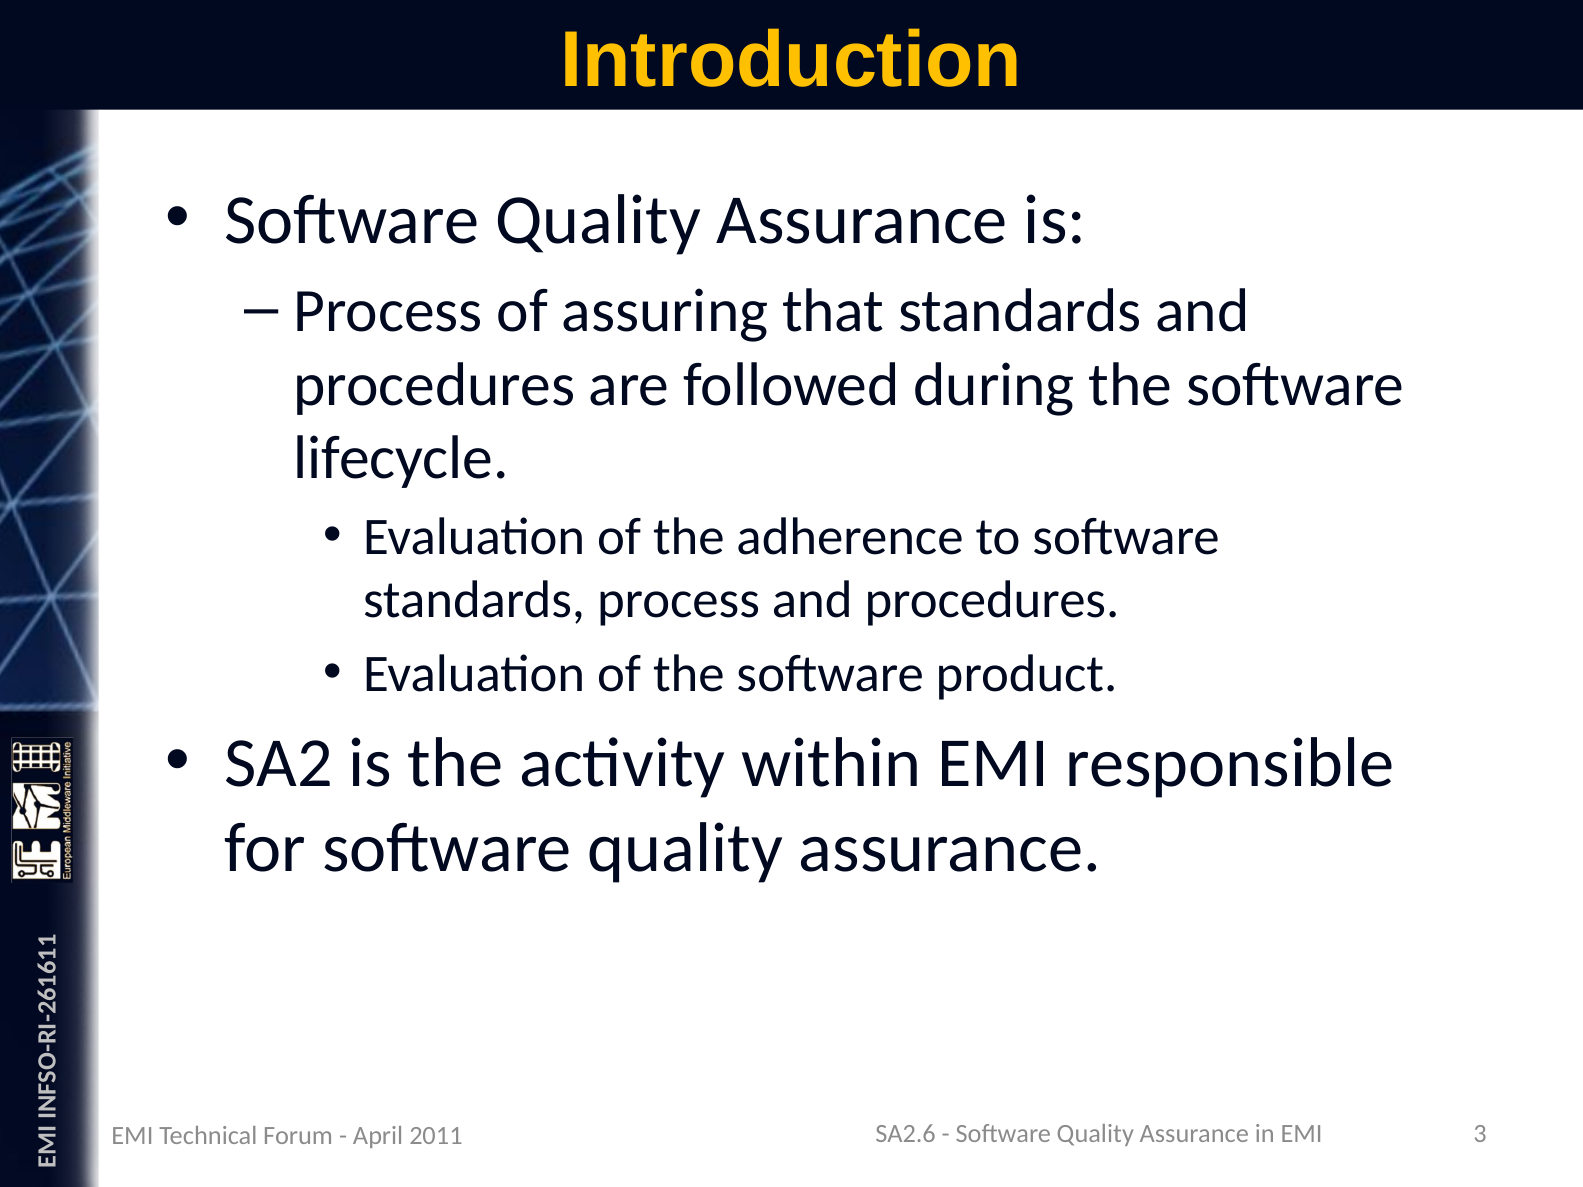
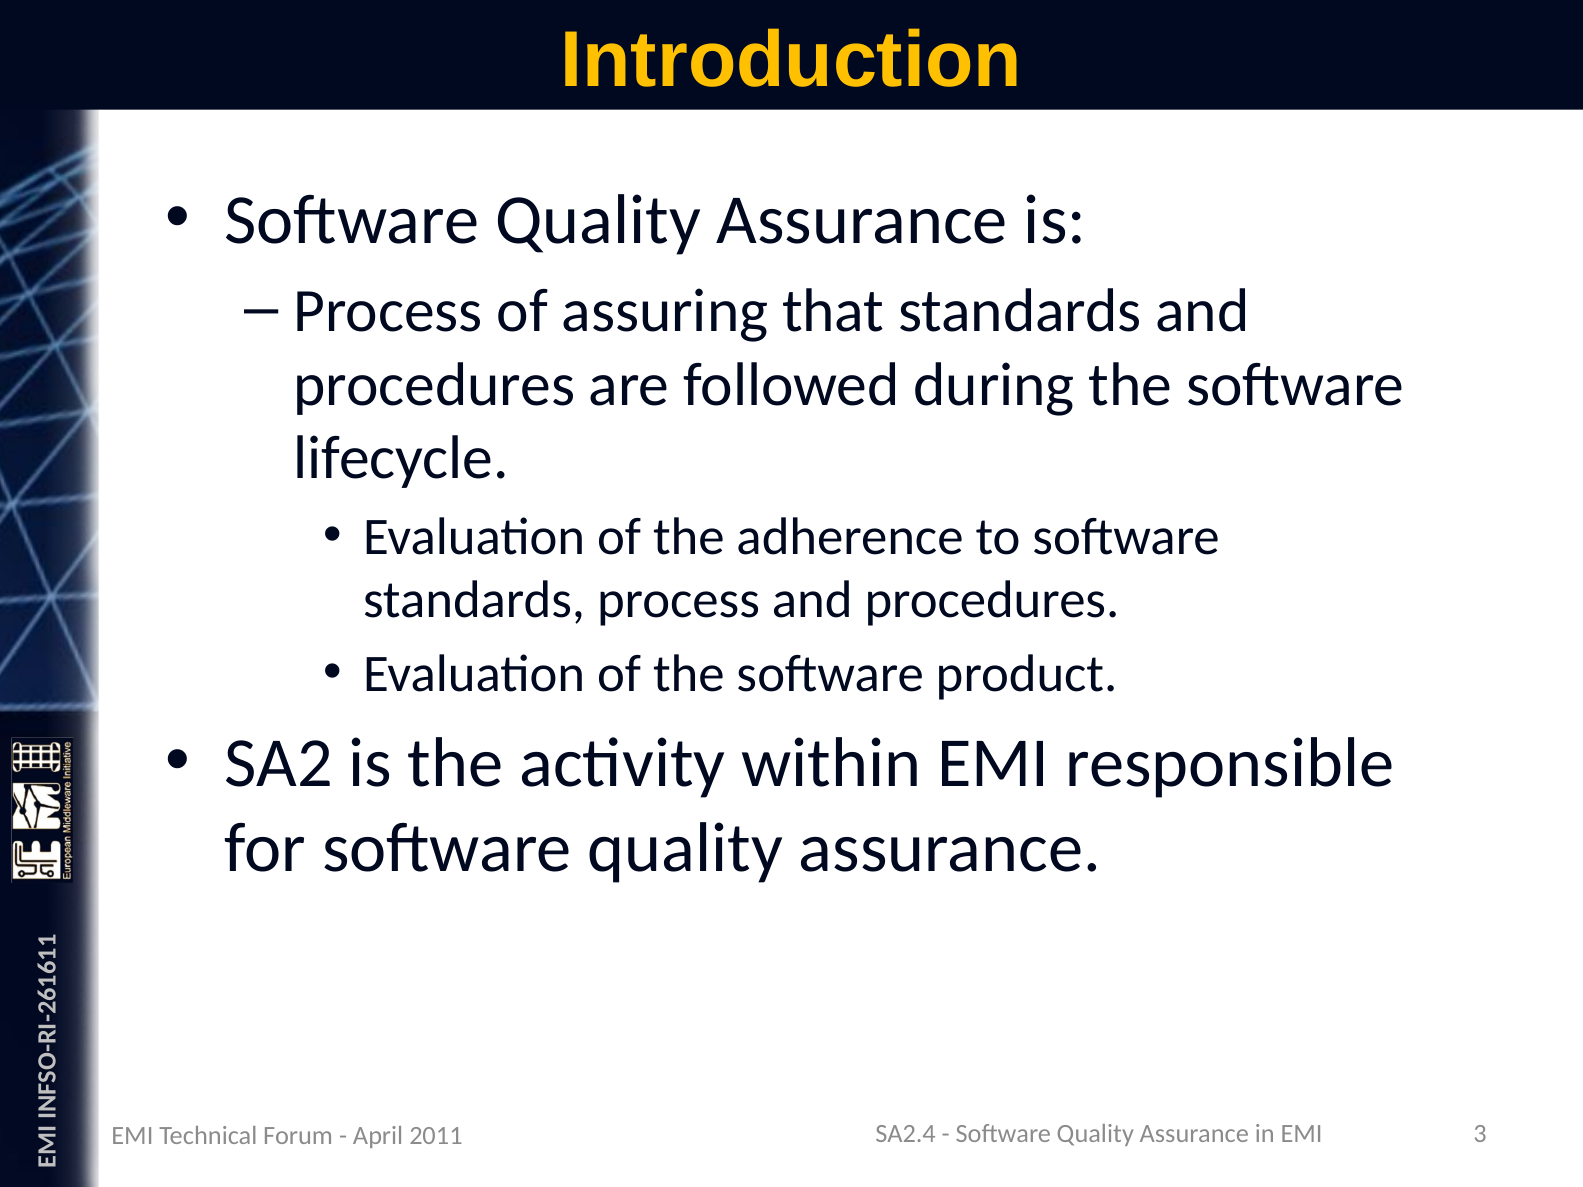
SA2.6: SA2.6 -> SA2.4
